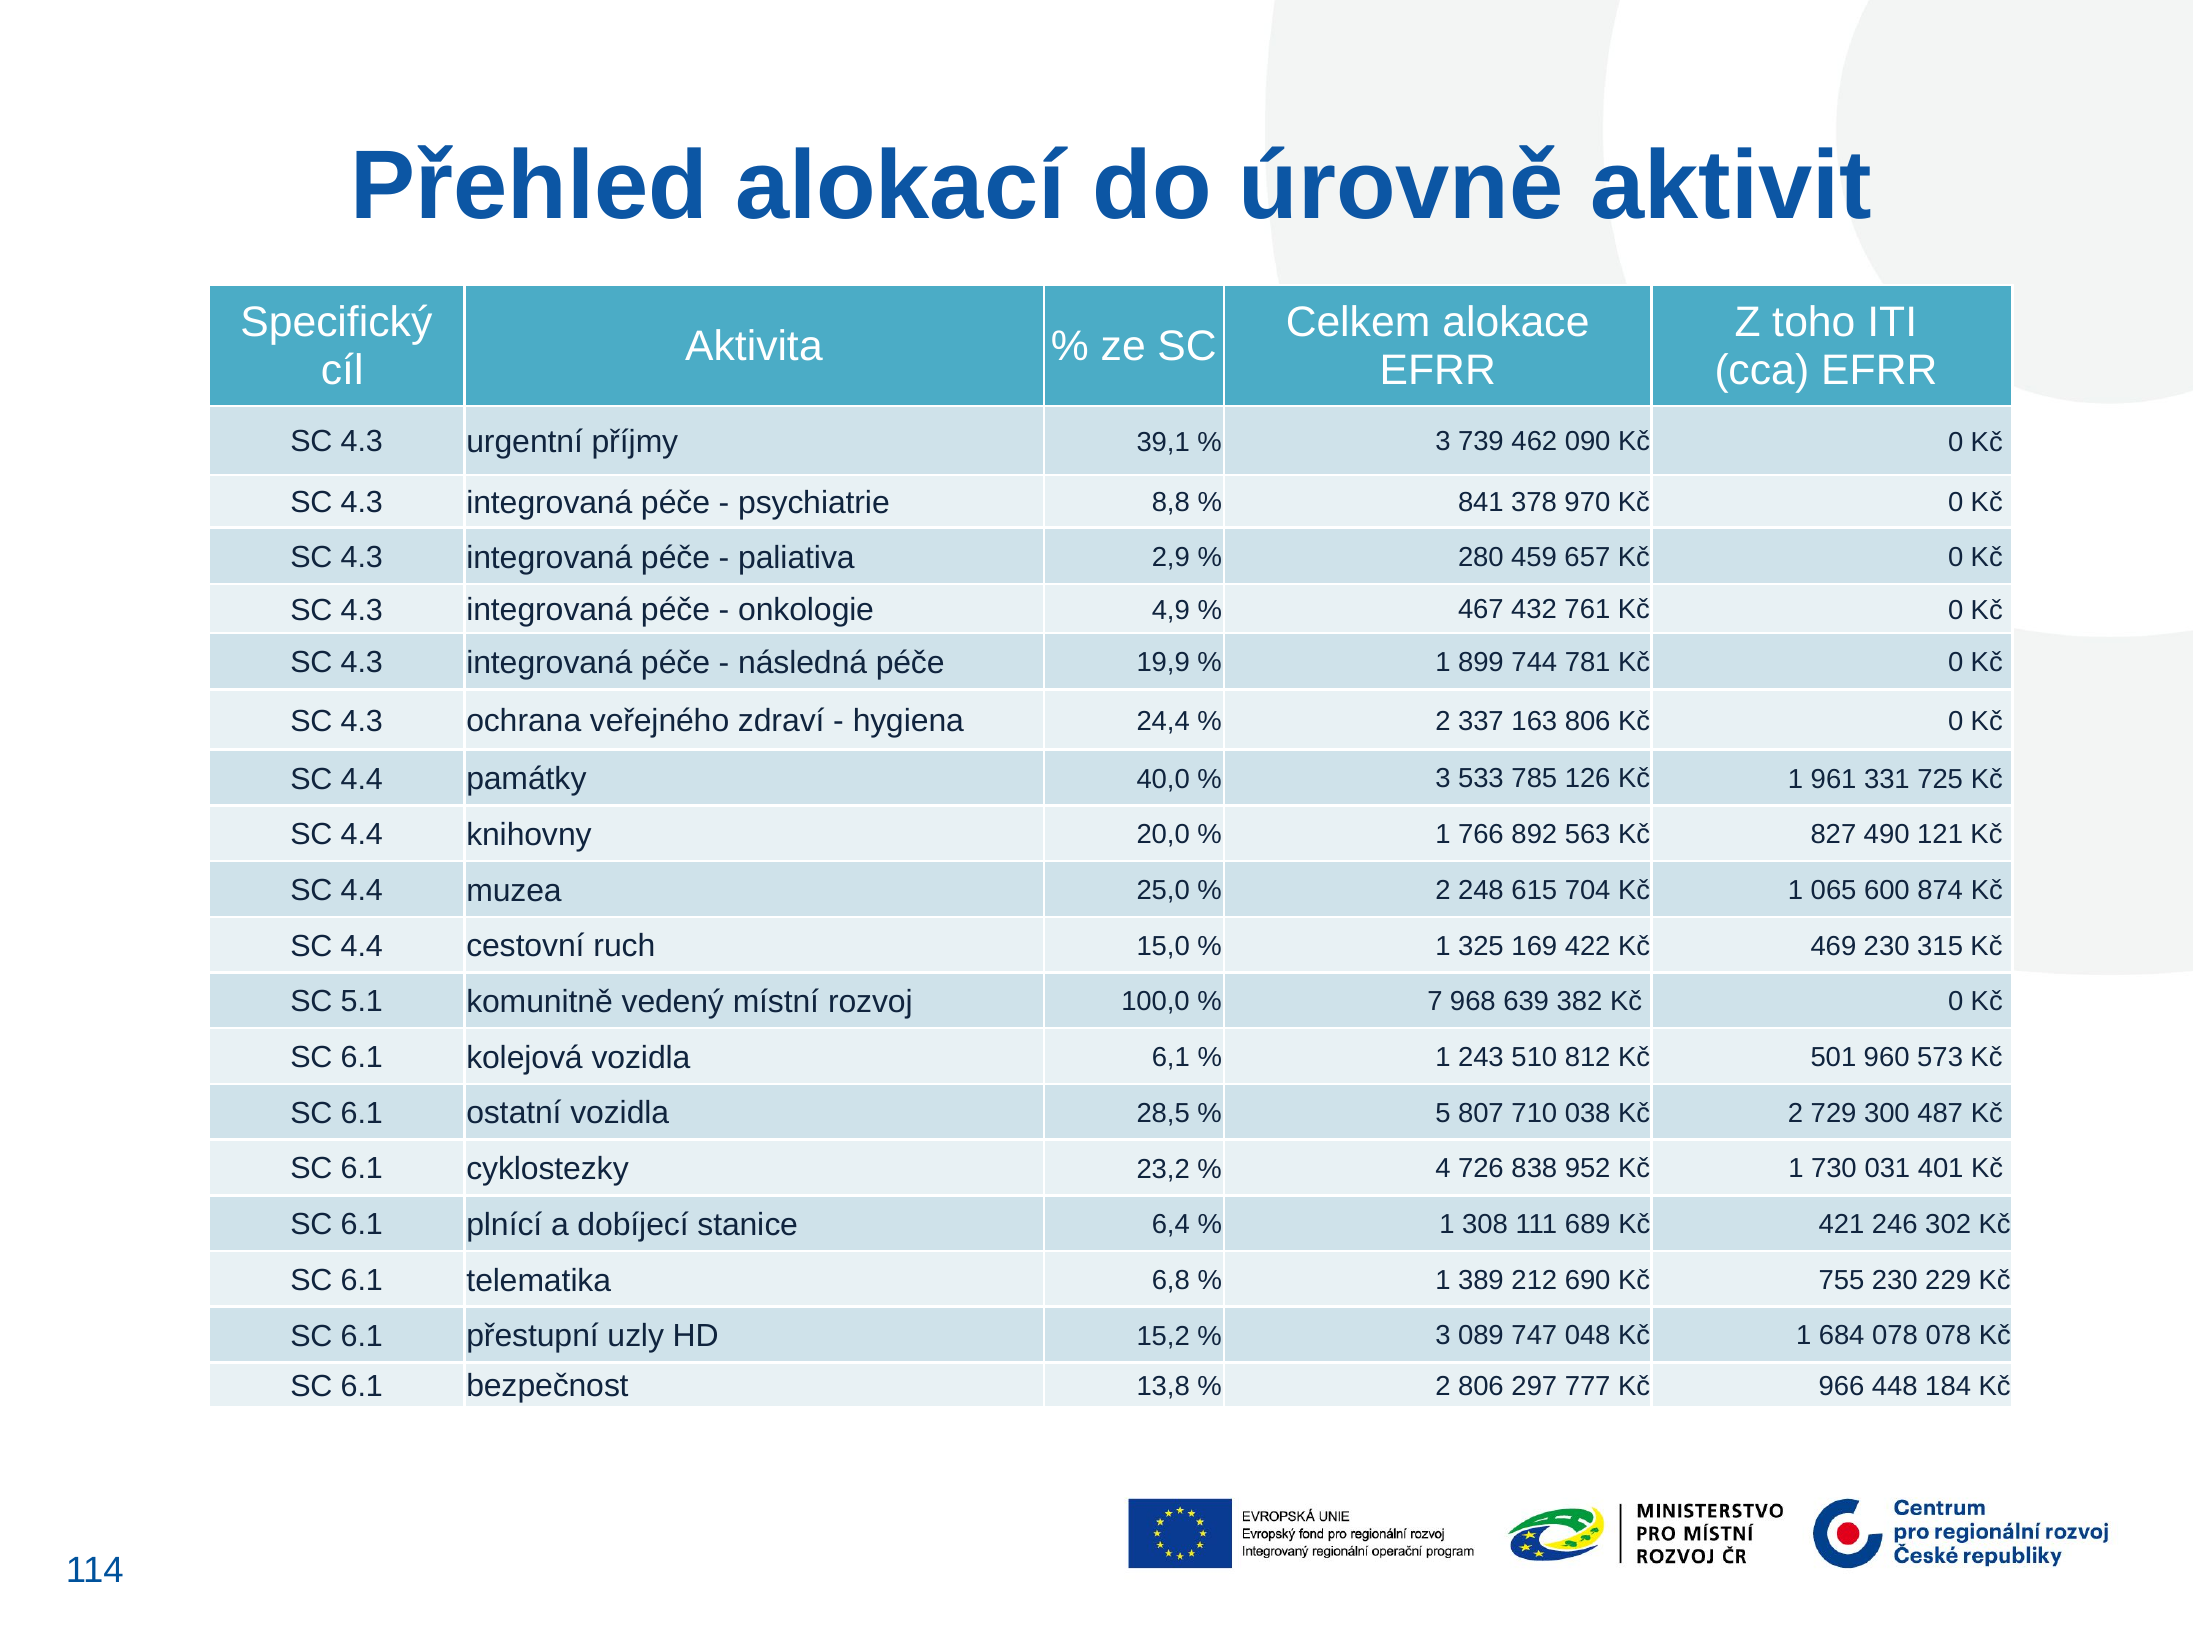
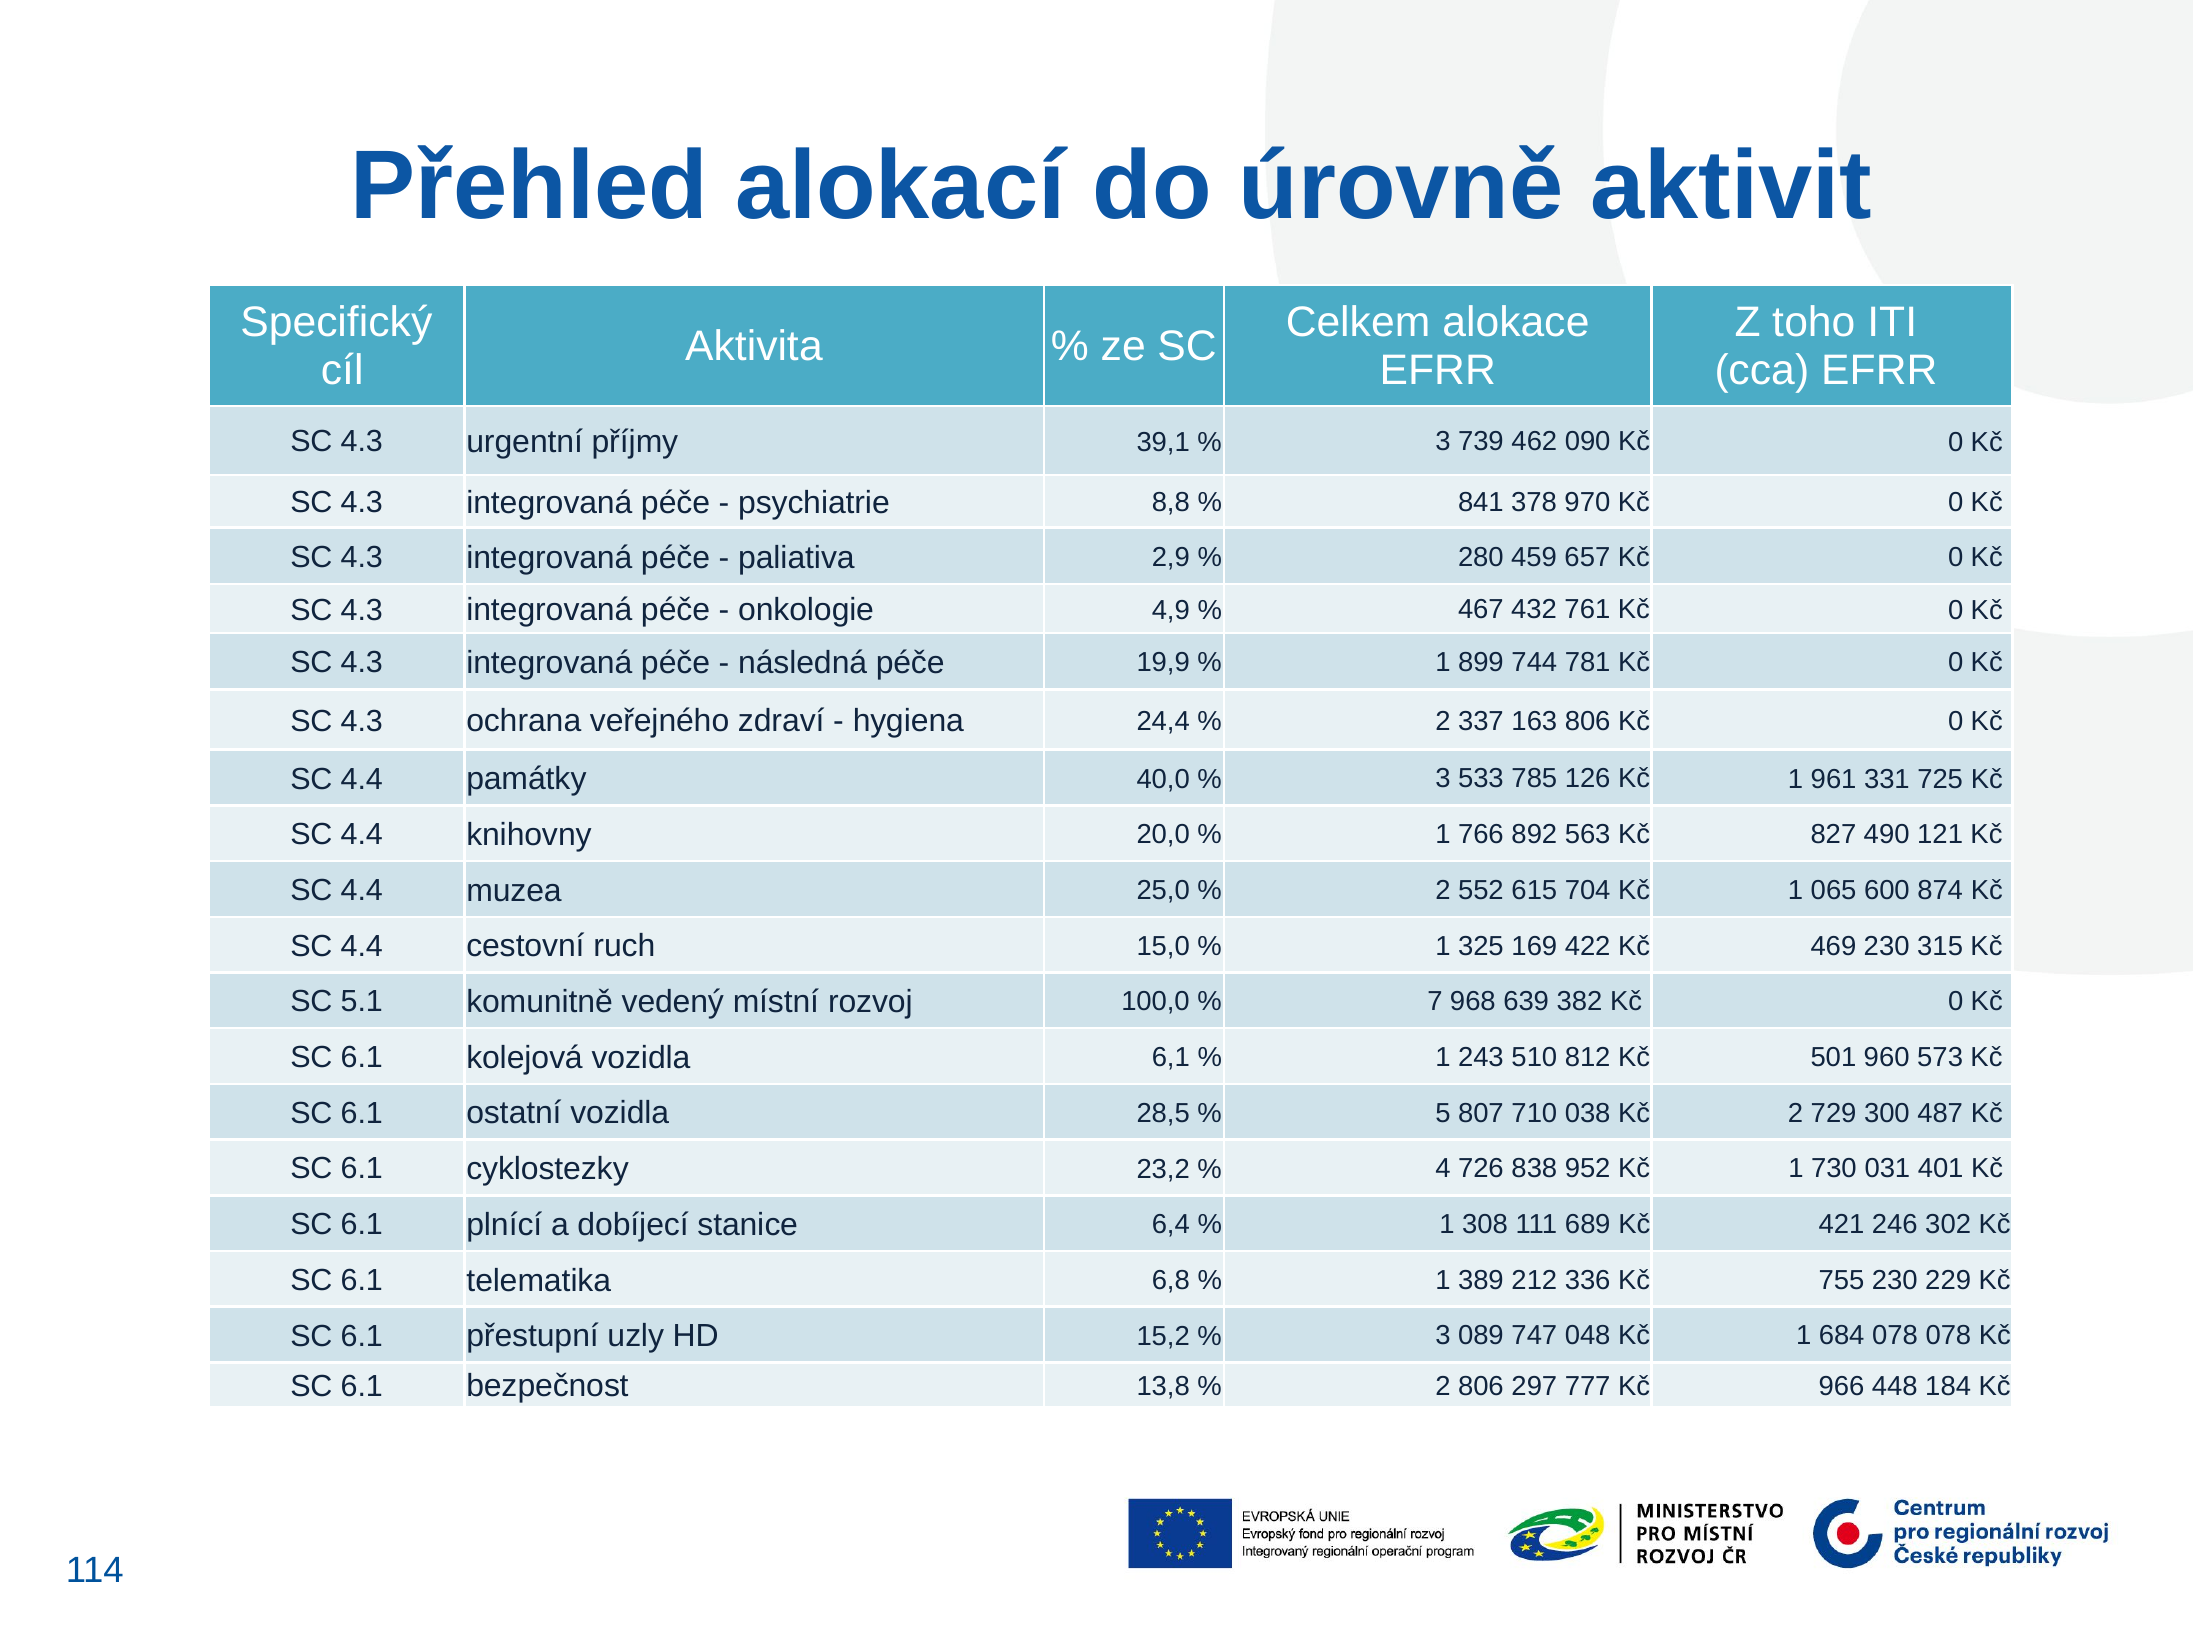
248: 248 -> 552
690: 690 -> 336
